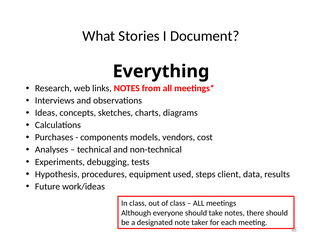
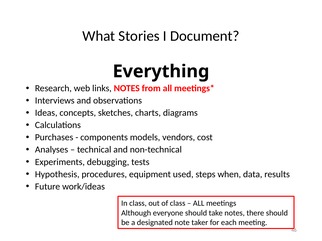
client: client -> when
